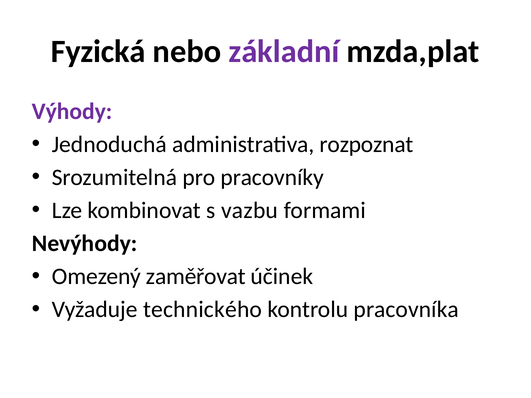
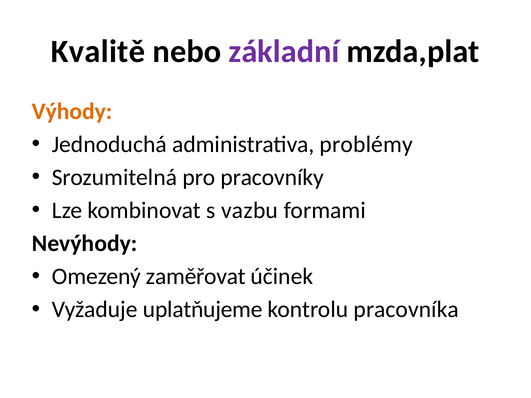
Fyzická: Fyzická -> Kvalitě
Výhody colour: purple -> orange
rozpoznat: rozpoznat -> problémy
technického: technického -> uplatňujeme
